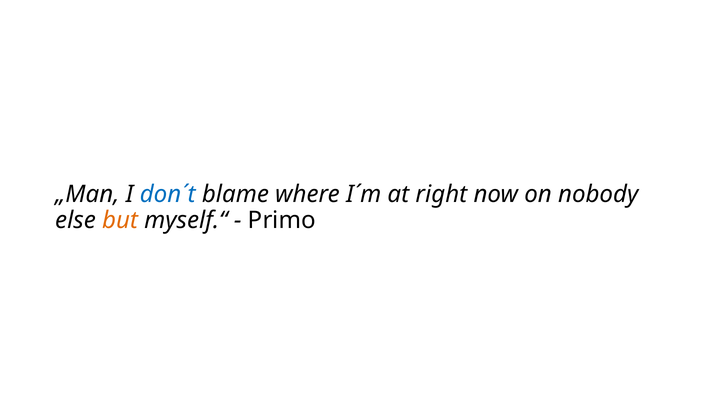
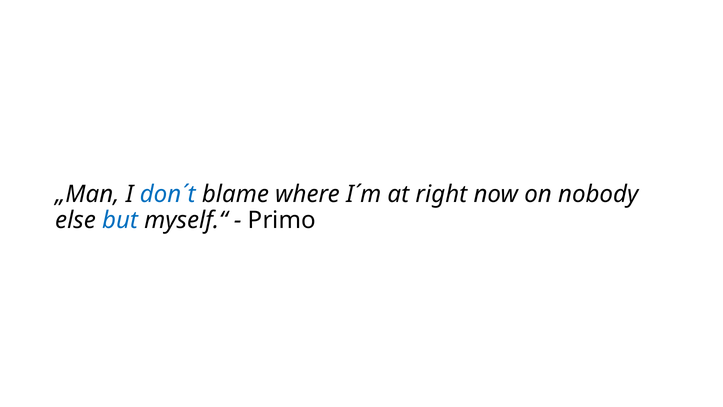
but colour: orange -> blue
